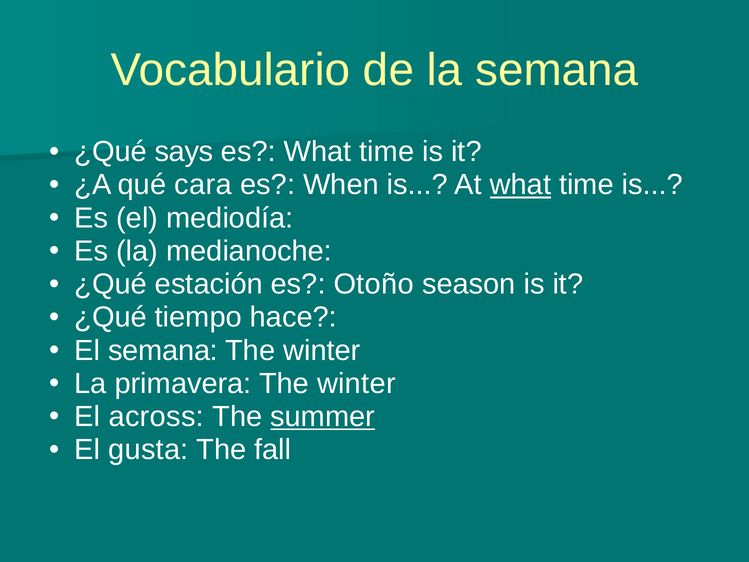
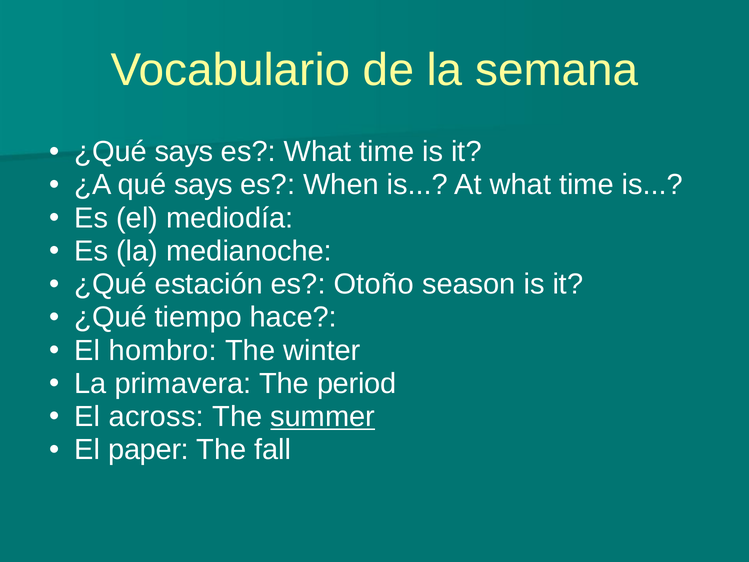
qué cara: cara -> says
what at (520, 185) underline: present -> none
El semana: semana -> hombro
primavera The winter: winter -> period
gusta: gusta -> paper
